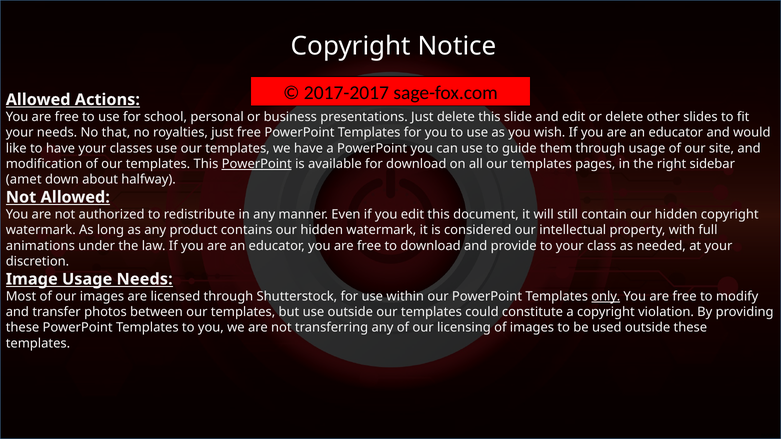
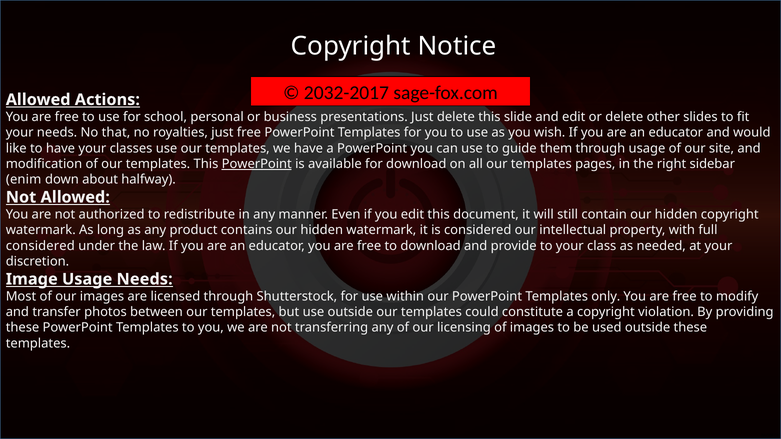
2017-2017: 2017-2017 -> 2032-2017
amet: amet -> enim
animations at (40, 246): animations -> considered
only underline: present -> none
